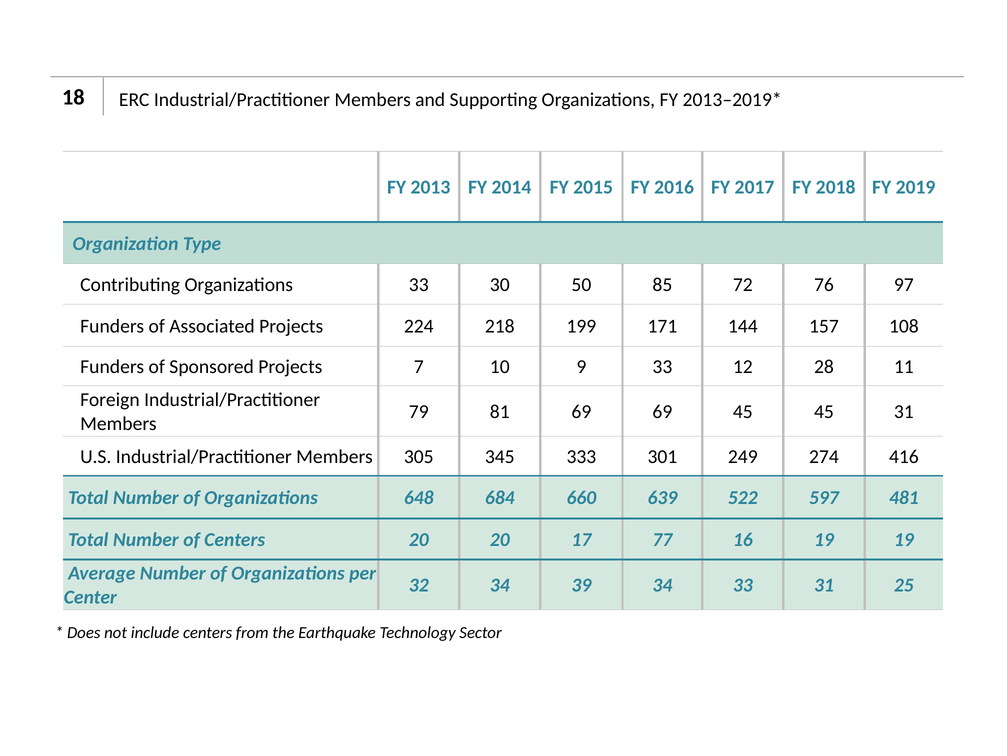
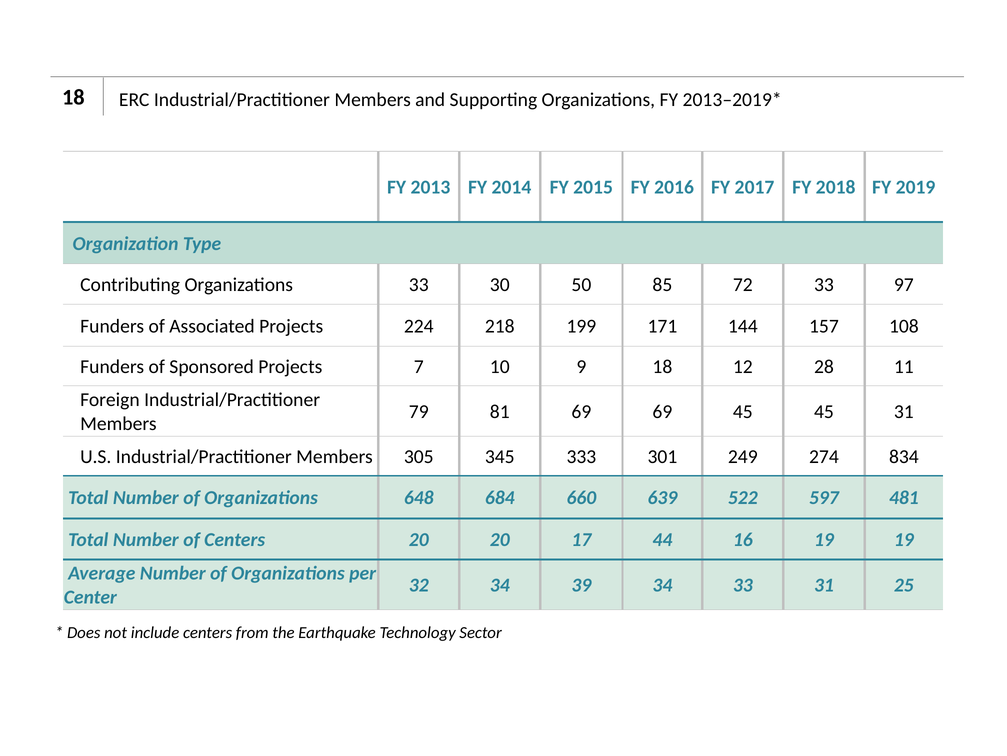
72 76: 76 -> 33
9 33: 33 -> 18
416: 416 -> 834
77: 77 -> 44
